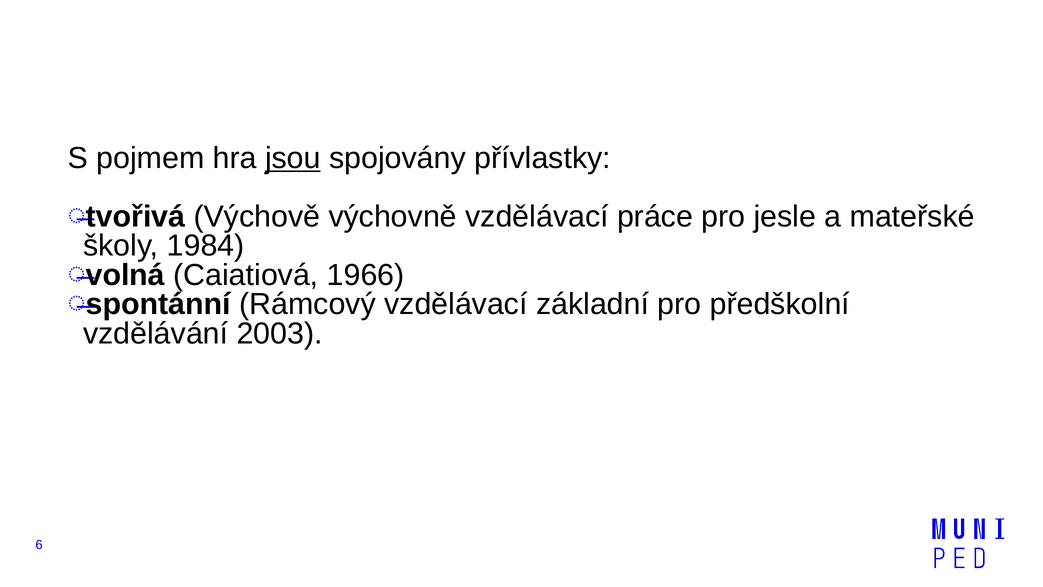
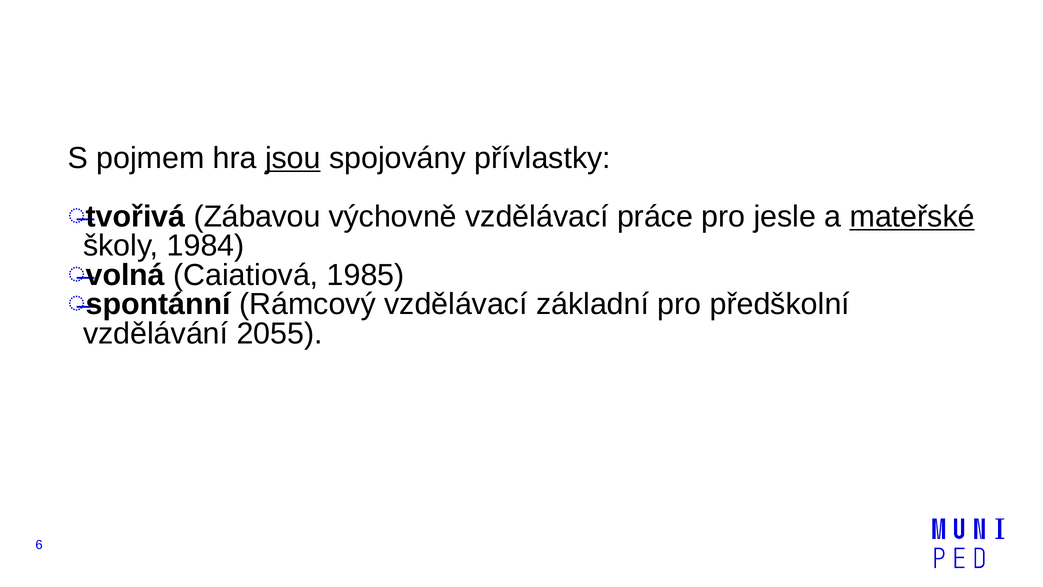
Výchově: Výchově -> Zábavou
mateřské underline: none -> present
1966: 1966 -> 1985
2003: 2003 -> 2055
